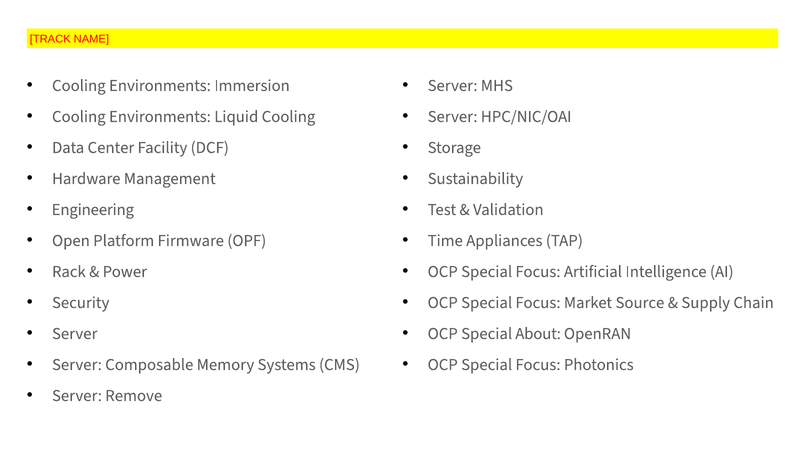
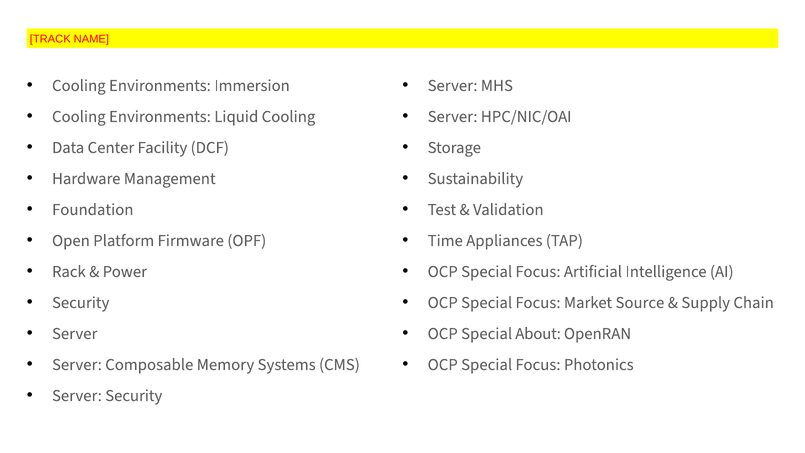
Engineering: Engineering -> Foundation
Server Remove: Remove -> Security
